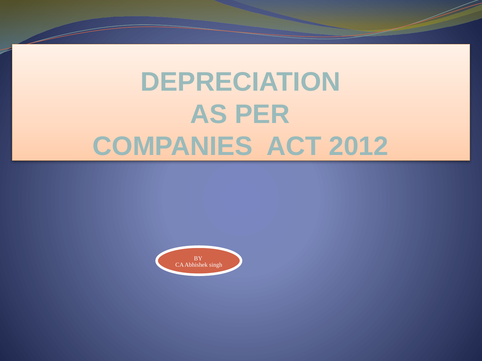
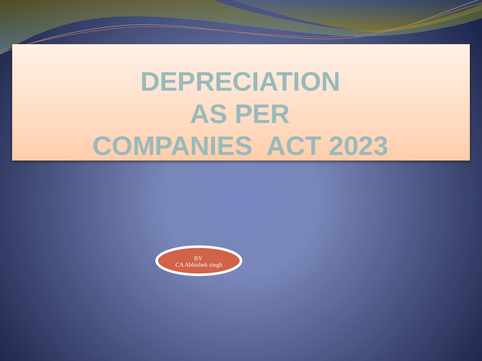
2012: 2012 -> 2023
